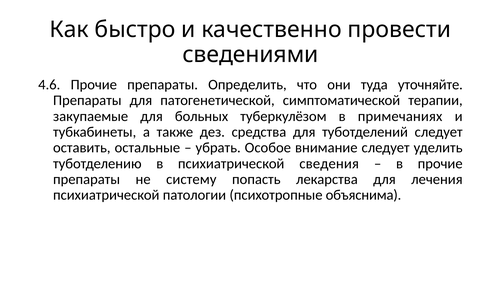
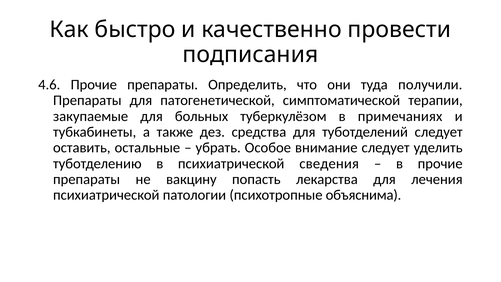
сведениями: сведениями -> подписания
уточняйте: уточняйте -> получили
систему: систему -> вакцину
